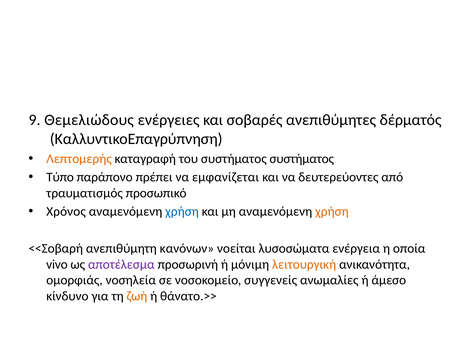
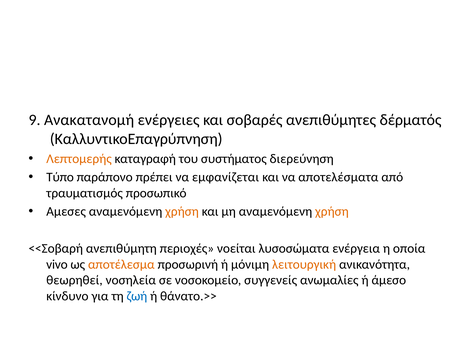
Θεμελιώδους: Θεμελιώδους -> Ανακατανομή
συστήματος συστήματος: συστήματος -> διερεύνηση
δευτερεύοντες: δευτερεύοντες -> αποτελέσματα
Χρόνος: Χρόνος -> Αμεσες
χρήση at (182, 212) colour: blue -> orange
κανόνων: κανόνων -> περιοχές
αποτέλεσμα colour: purple -> orange
ομορφιάς: ομορφιάς -> θεωρηθεί
ζωή colour: orange -> blue
